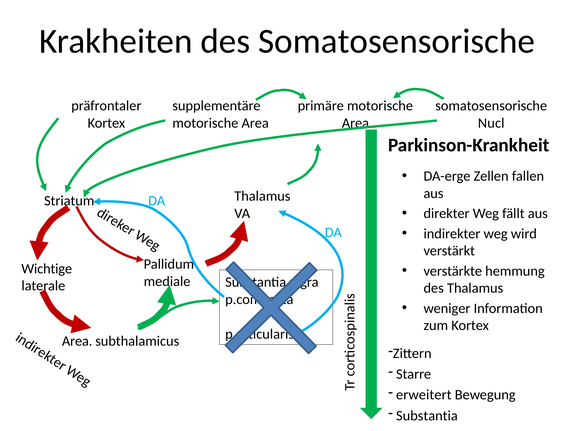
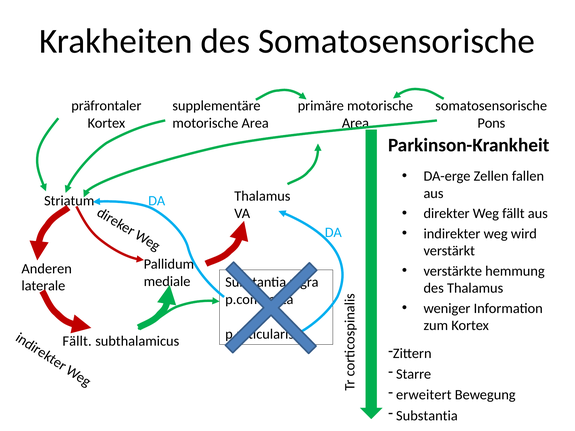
Nucl: Nucl -> Pons
Wichtige: Wichtige -> Anderen
Area at (77, 341): Area -> Fällt
